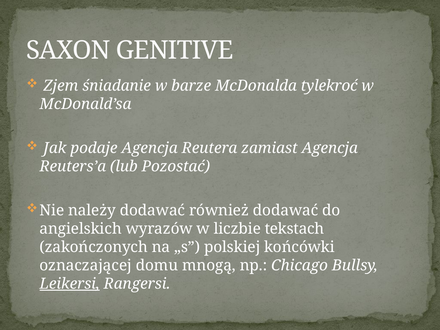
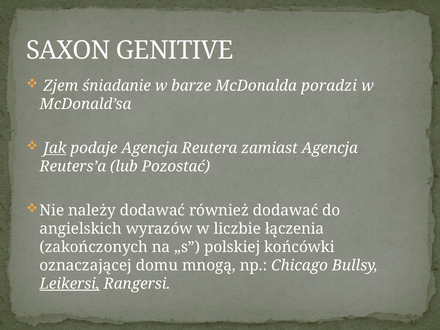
tylekroć: tylekroć -> poradzi
Jak underline: none -> present
tekstach: tekstach -> łączenia
